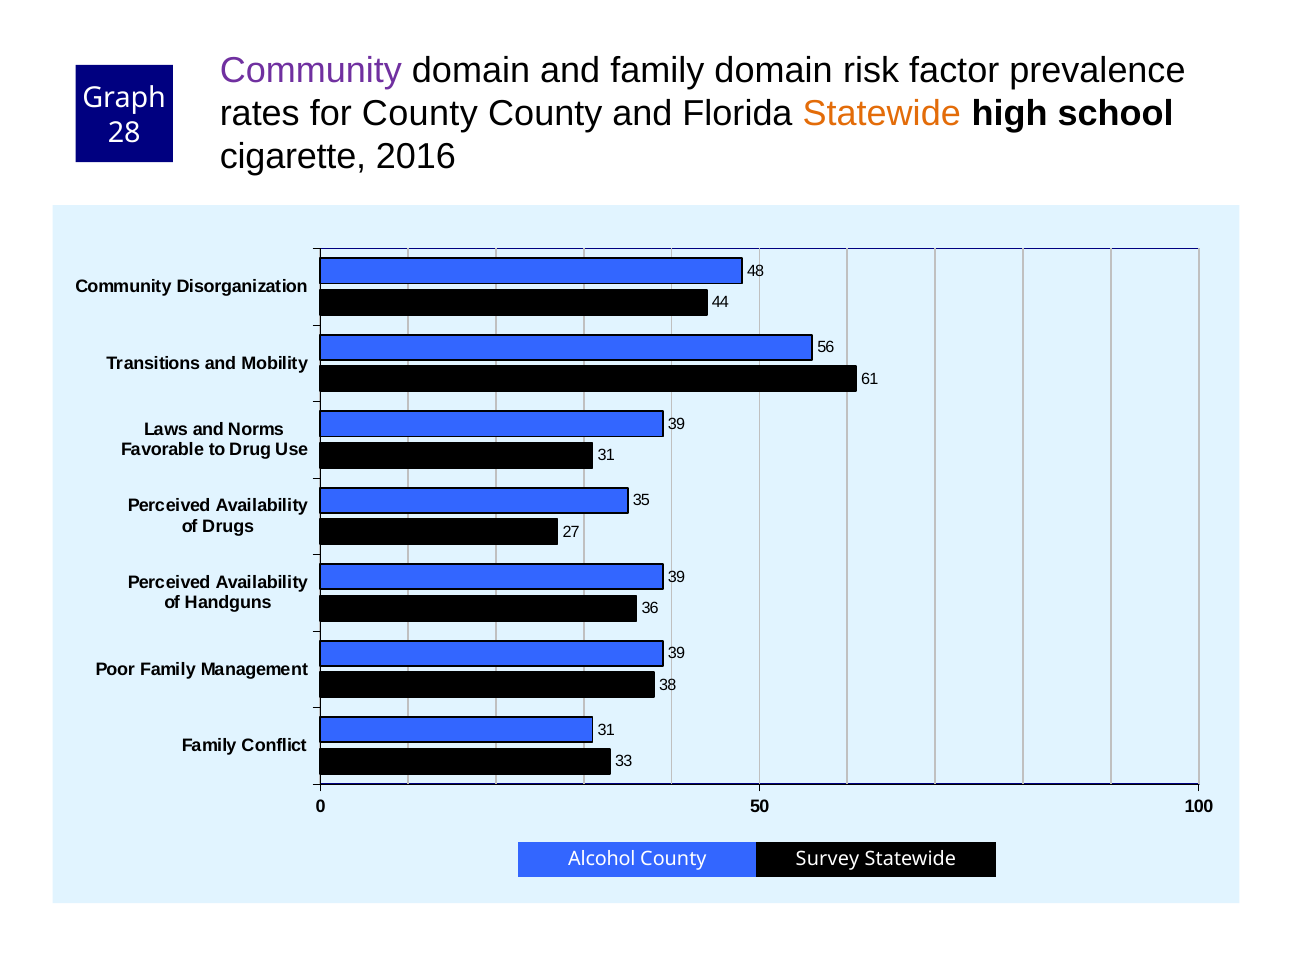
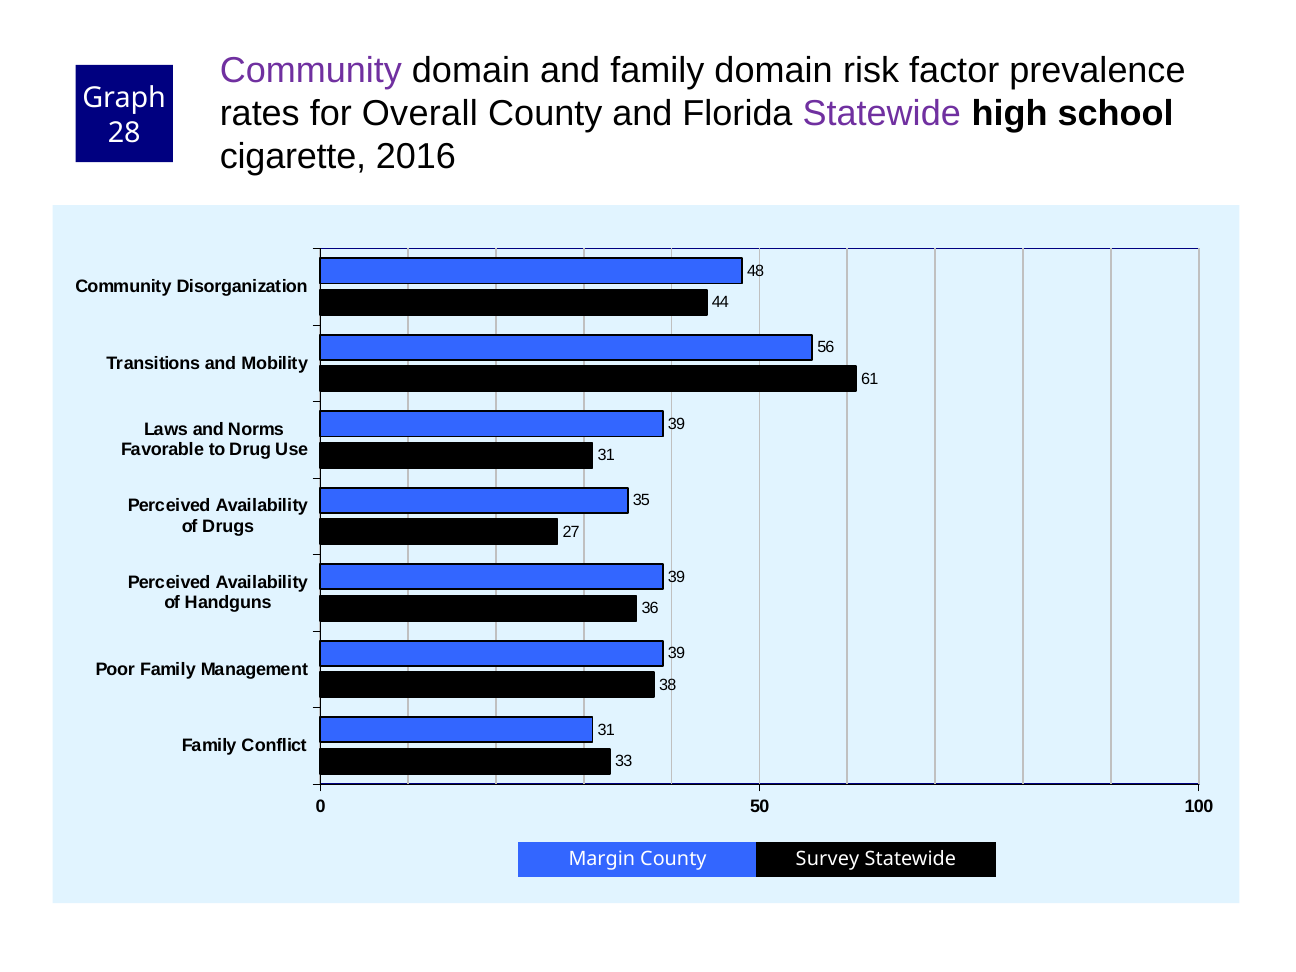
for County: County -> Overall
Statewide at (882, 114) colour: orange -> purple
Alcohol: Alcohol -> Margin
